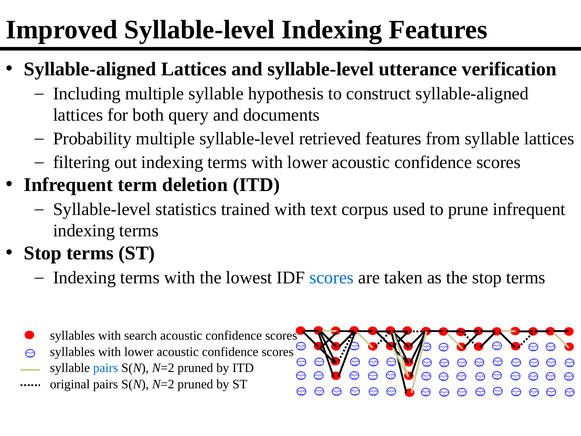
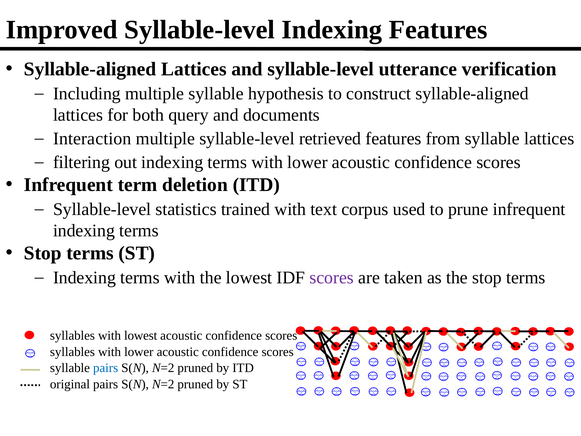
Probability: Probability -> Interaction
scores at (332, 278) colour: blue -> purple
with search: search -> lowest
